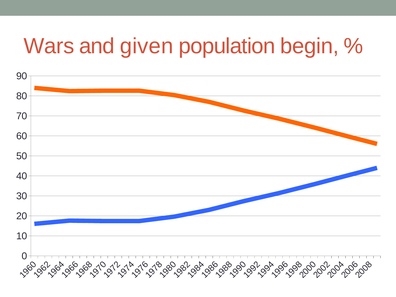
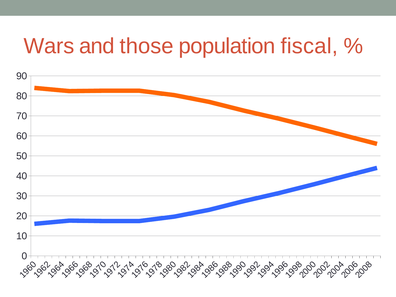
given: given -> those
begin: begin -> fiscal
